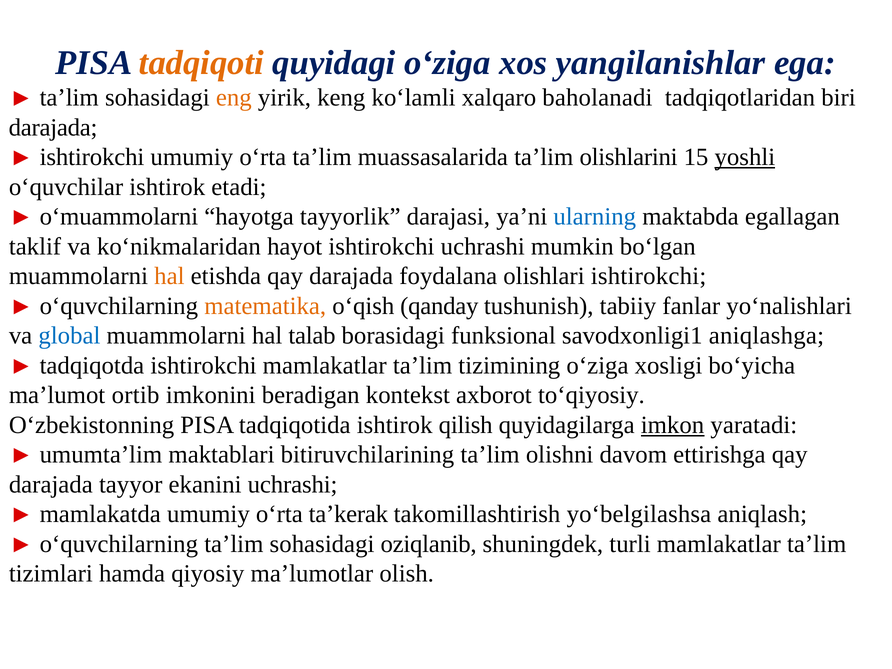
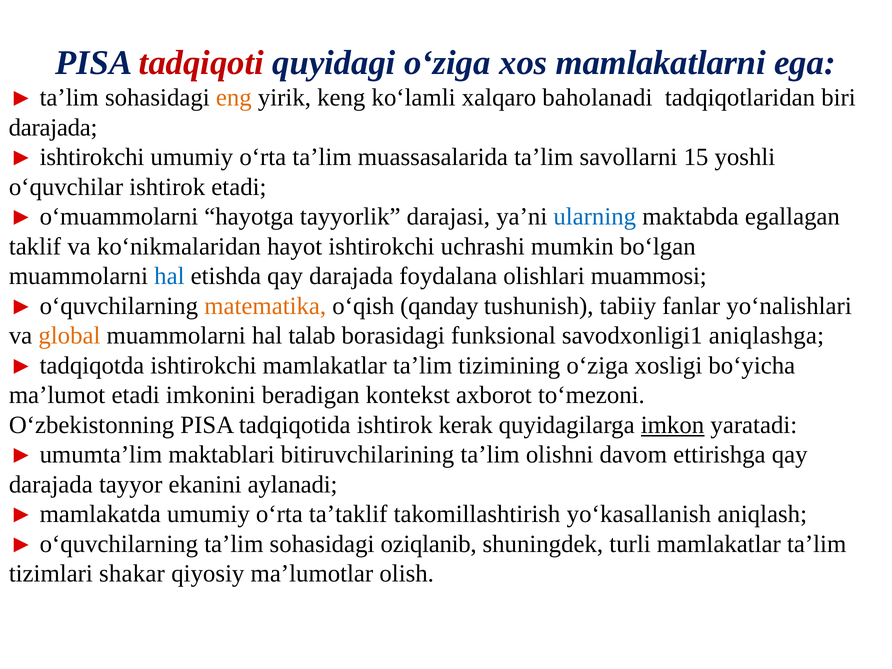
tadqiqoti colour: orange -> red
yangilanishlar: yangilanishlar -> mamlakatlarni
olishlarini: olishlarini -> savollarni
yoshli underline: present -> none
hal at (169, 276) colour: orange -> blue
olishlari ishtirokchi: ishtirokchi -> muammosi
global colour: blue -> orange
ma’lumot ortib: ortib -> etadi
to‘qiyosiy: to‘qiyosiy -> to‘mezoni
qilish: qilish -> kerak
ekanini uchrashi: uchrashi -> aylanadi
ta’kerak: ta’kerak -> ta’taklif
yo‘belgilashsa: yo‘belgilashsa -> yo‘kasallanish
hamda: hamda -> shakar
